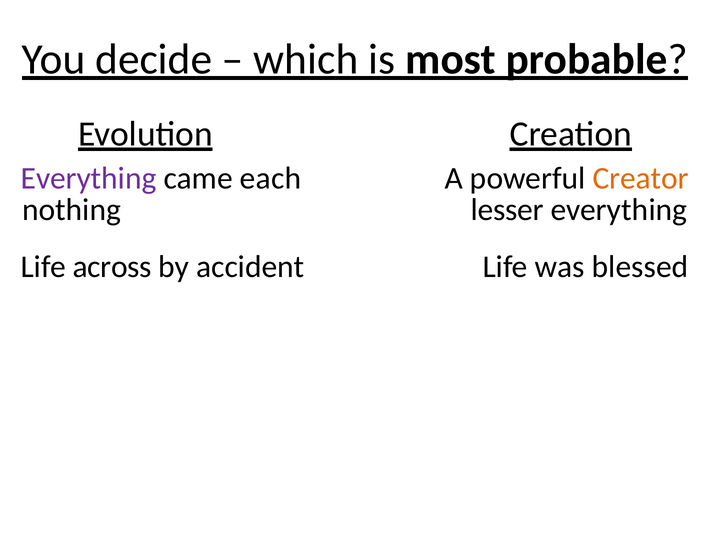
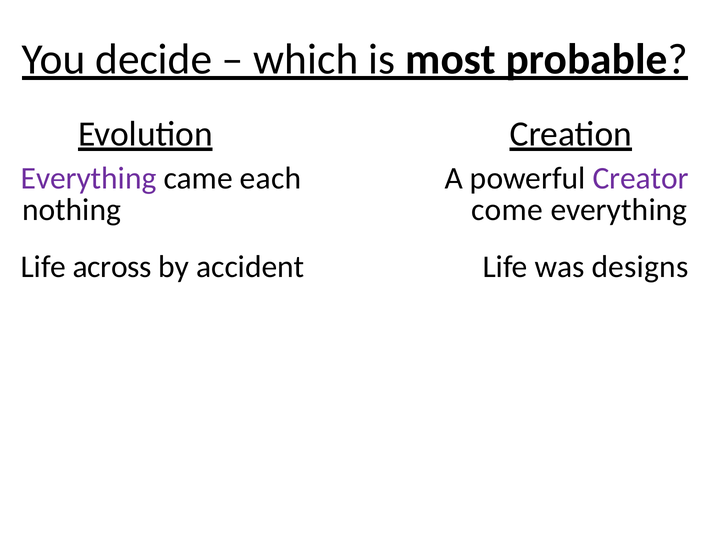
Creator colour: orange -> purple
lesser: lesser -> come
blessed: blessed -> designs
